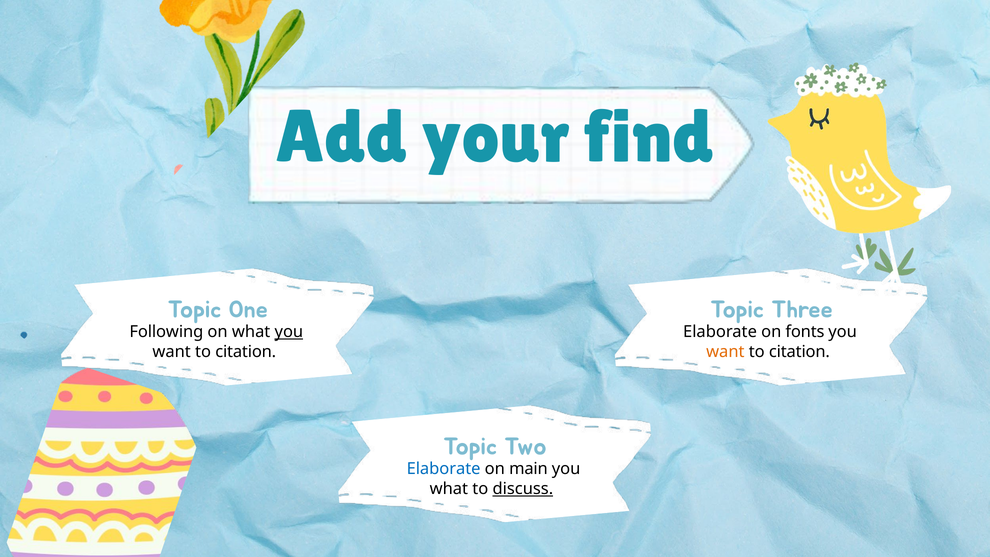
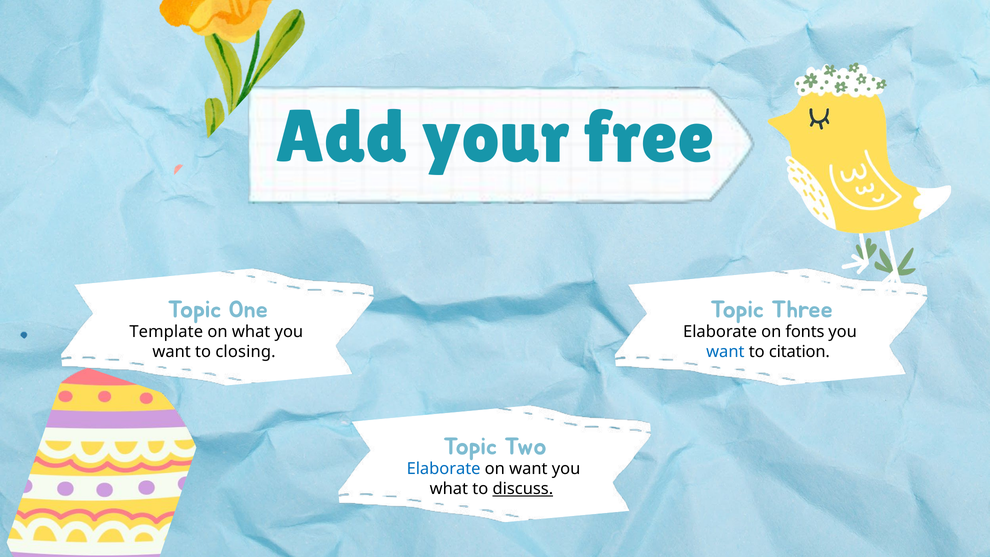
find: find -> free
Following: Following -> Template
you at (289, 332) underline: present -> none
citation at (246, 352): citation -> closing
want at (725, 352) colour: orange -> blue
on main: main -> want
